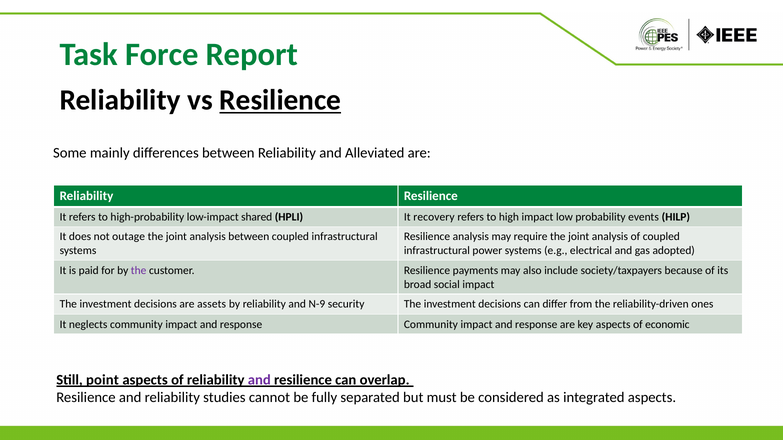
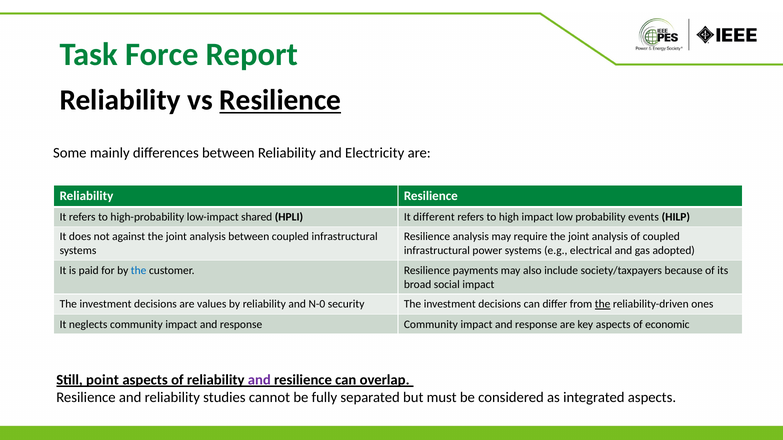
Alleviated: Alleviated -> Electricity
recovery: recovery -> different
outage: outage -> against
the at (139, 271) colour: purple -> blue
assets: assets -> values
N-9: N-9 -> N-0
the at (603, 304) underline: none -> present
